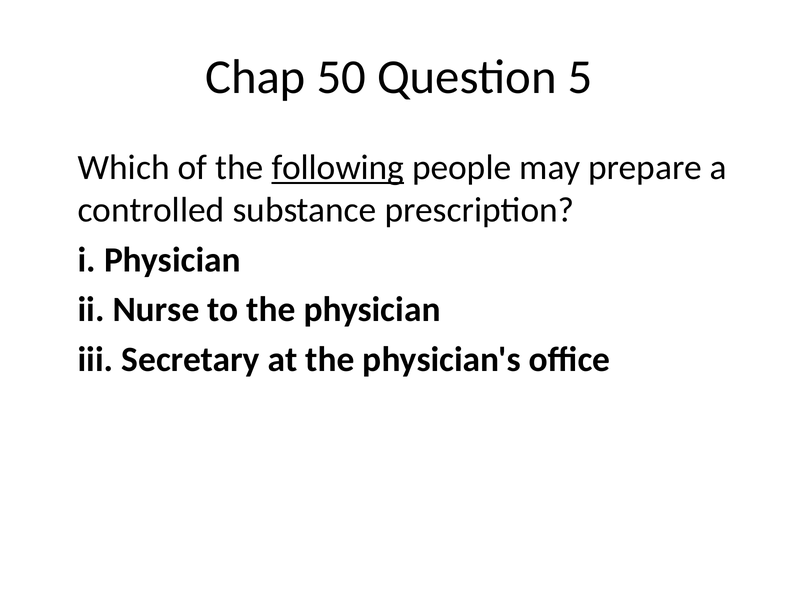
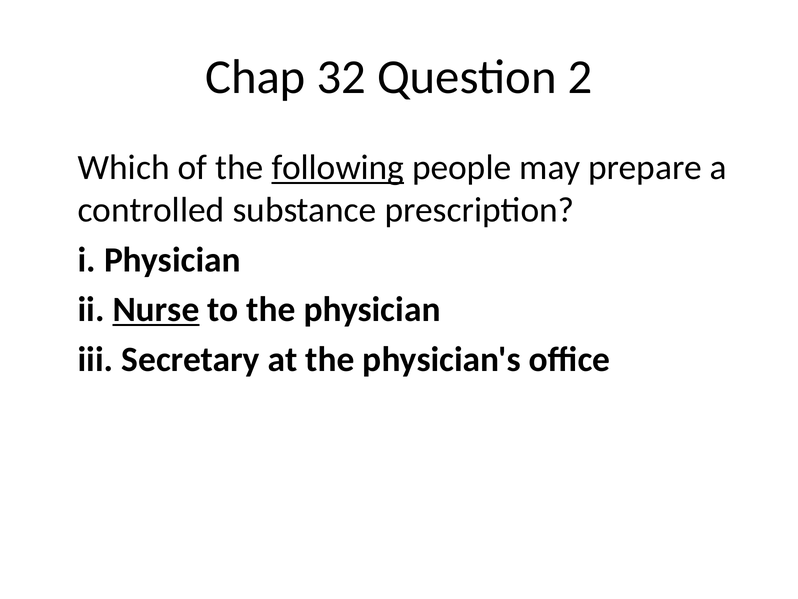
50: 50 -> 32
5: 5 -> 2
Nurse underline: none -> present
